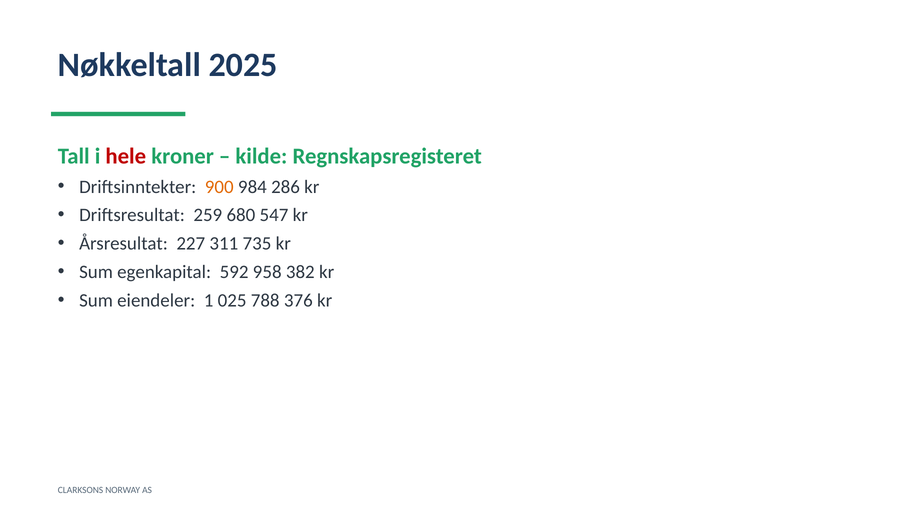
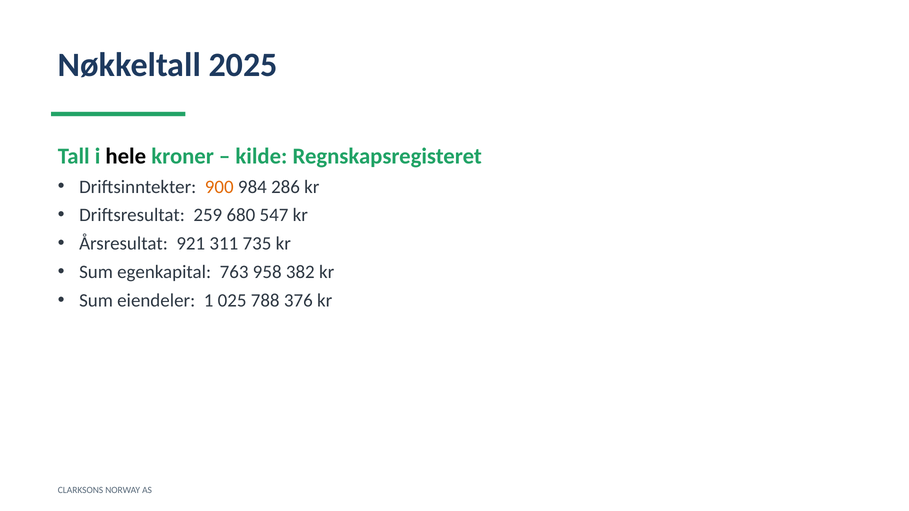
hele colour: red -> black
227: 227 -> 921
592: 592 -> 763
